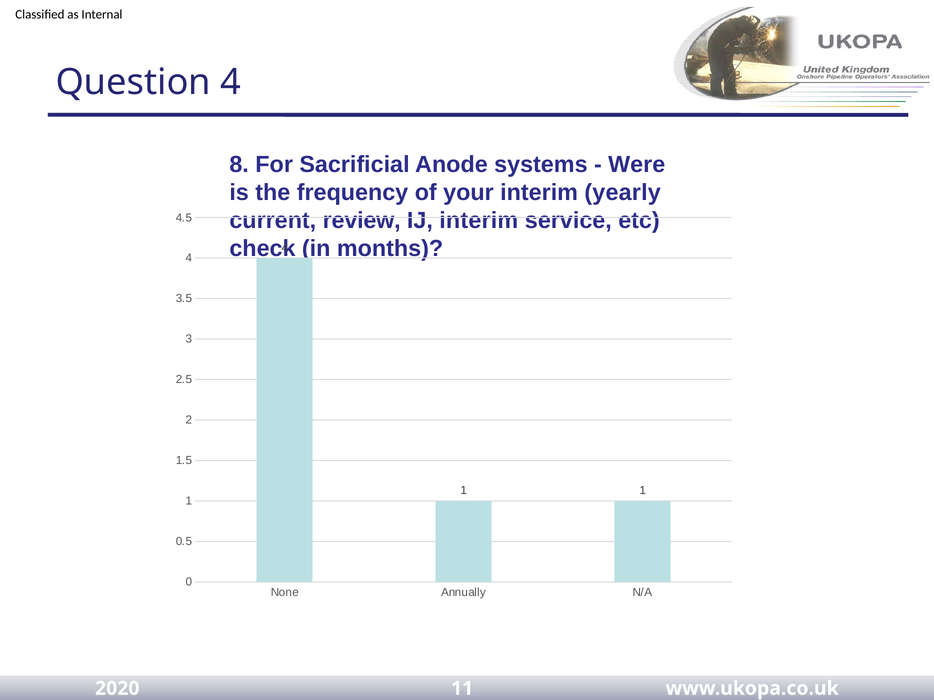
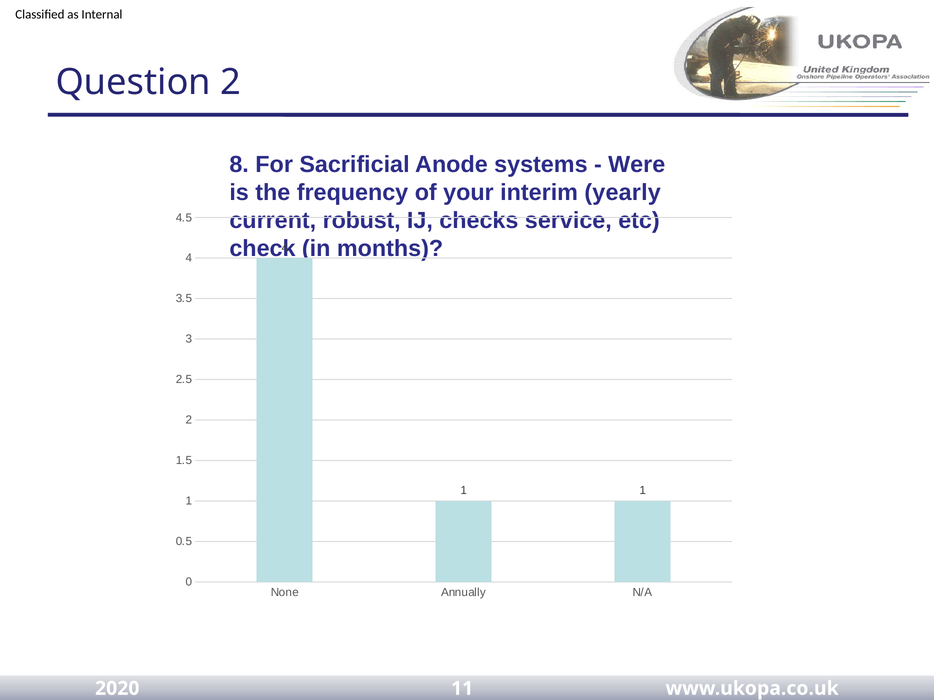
Question 4: 4 -> 2
review: review -> robust
IJ interim: interim -> checks
